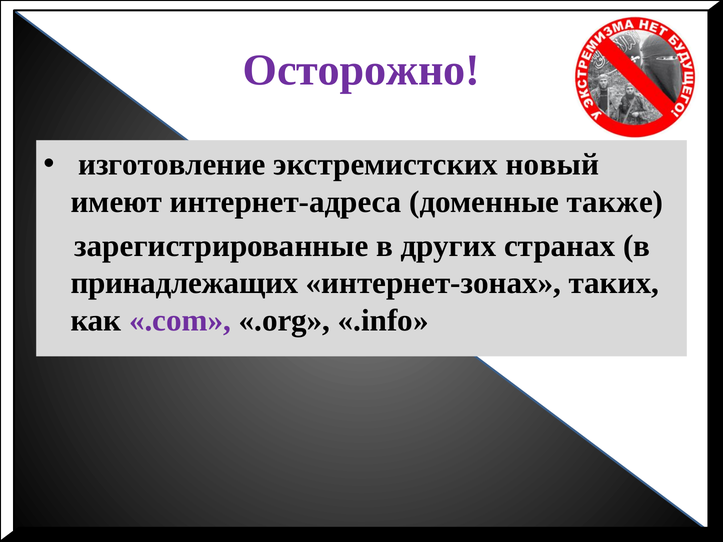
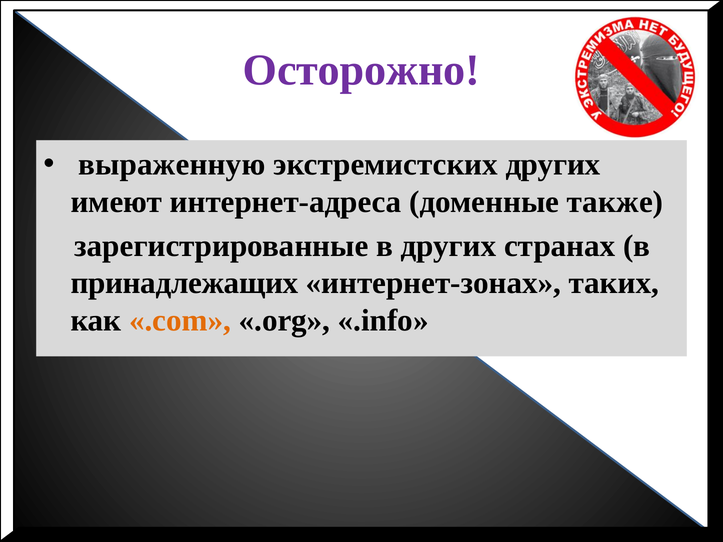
изготовление: изготовление -> выраженную
экстремистских новый: новый -> других
.com colour: purple -> orange
